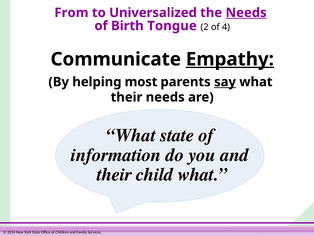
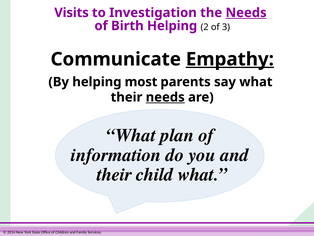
From: From -> Visits
Universalized: Universalized -> Investigation
Birth Tongue: Tongue -> Helping
4: 4 -> 3
say underline: present -> none
needs at (165, 97) underline: none -> present
What state: state -> plan
